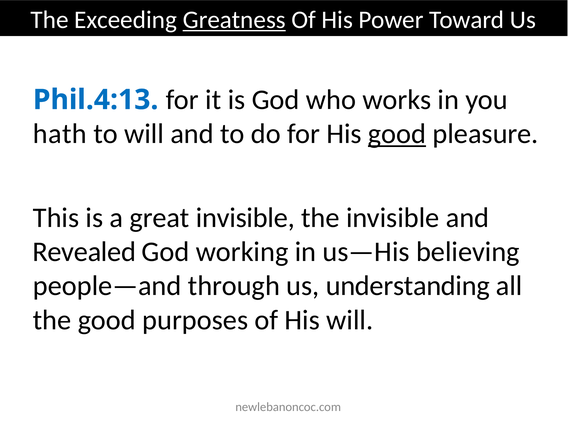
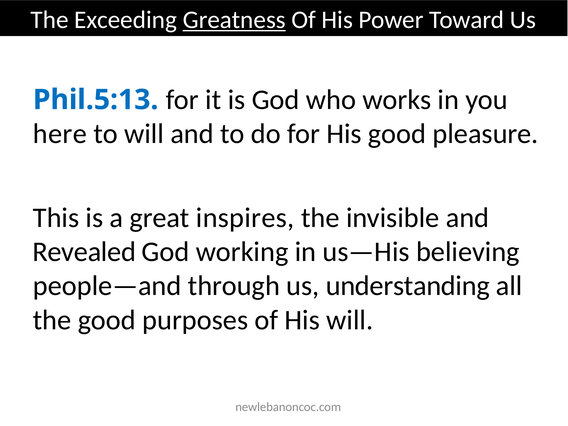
Phil.4:13: Phil.4:13 -> Phil.5:13
hath: hath -> here
good at (397, 134) underline: present -> none
great invisible: invisible -> inspires
